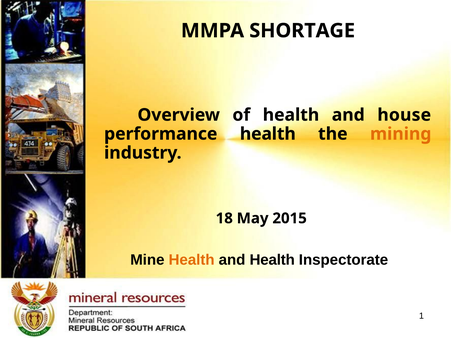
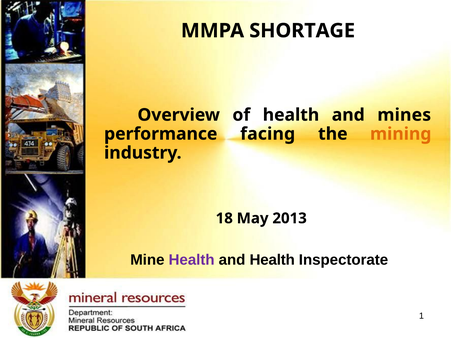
house: house -> mines
performance health: health -> facing
2015: 2015 -> 2013
Health at (192, 260) colour: orange -> purple
